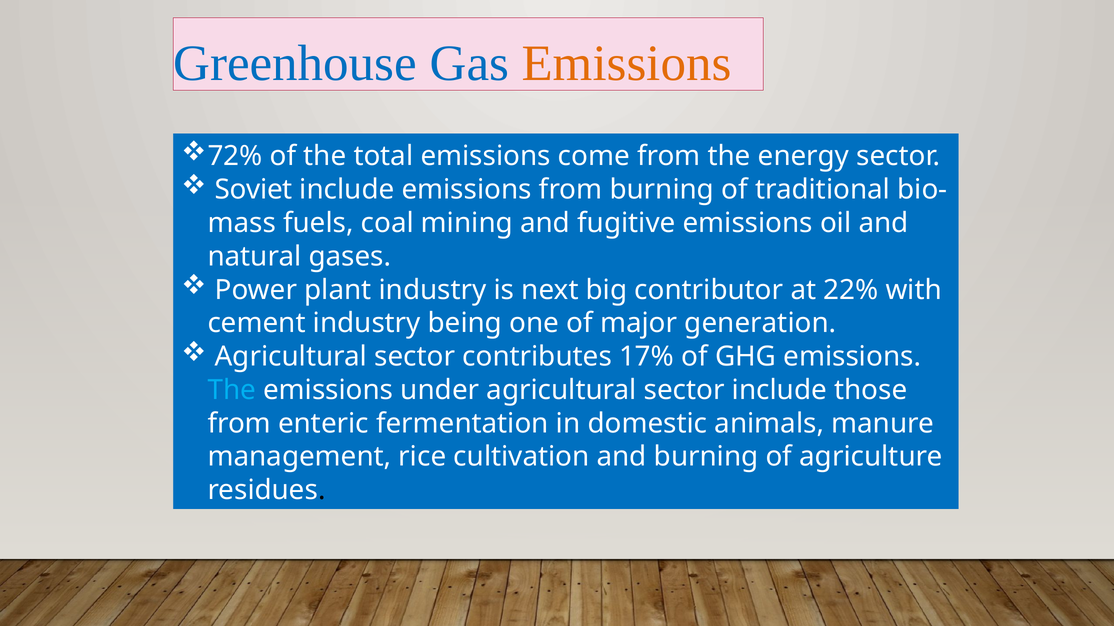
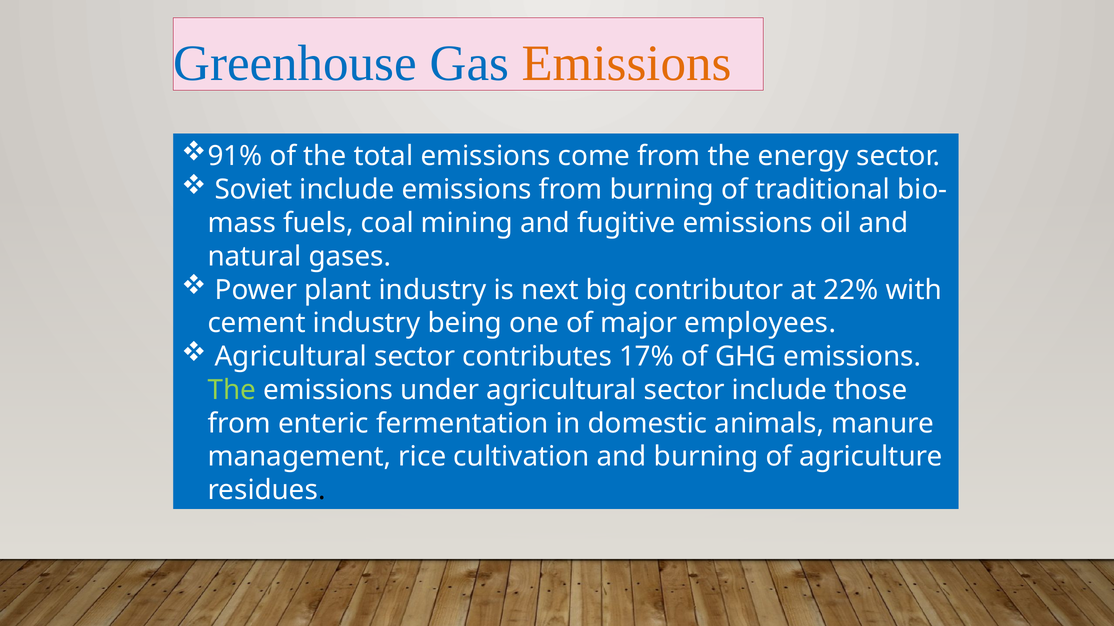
72%: 72% -> 91%
generation: generation -> employees
The at (232, 390) colour: light blue -> light green
